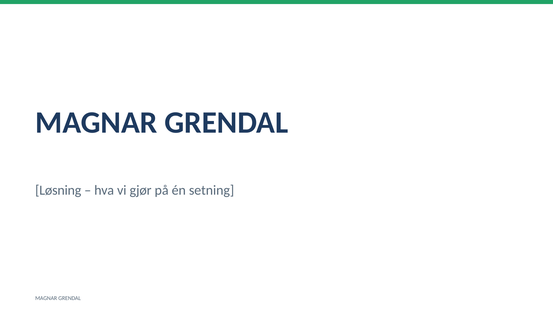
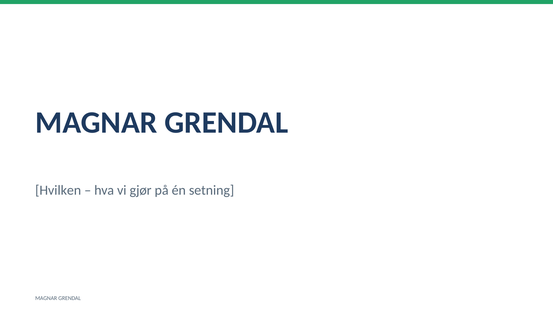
Løsning: Løsning -> Hvilken
